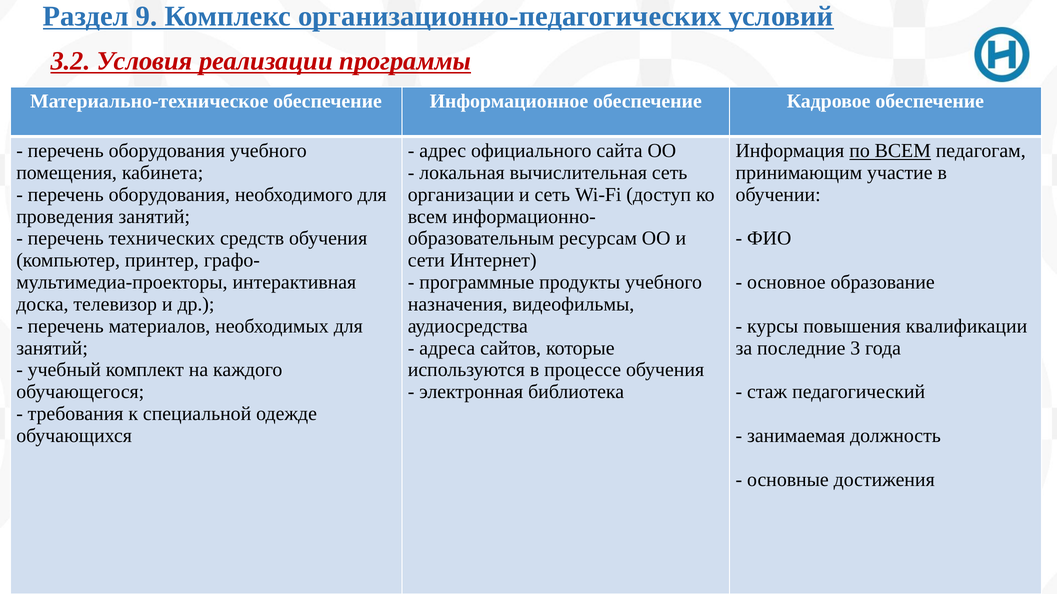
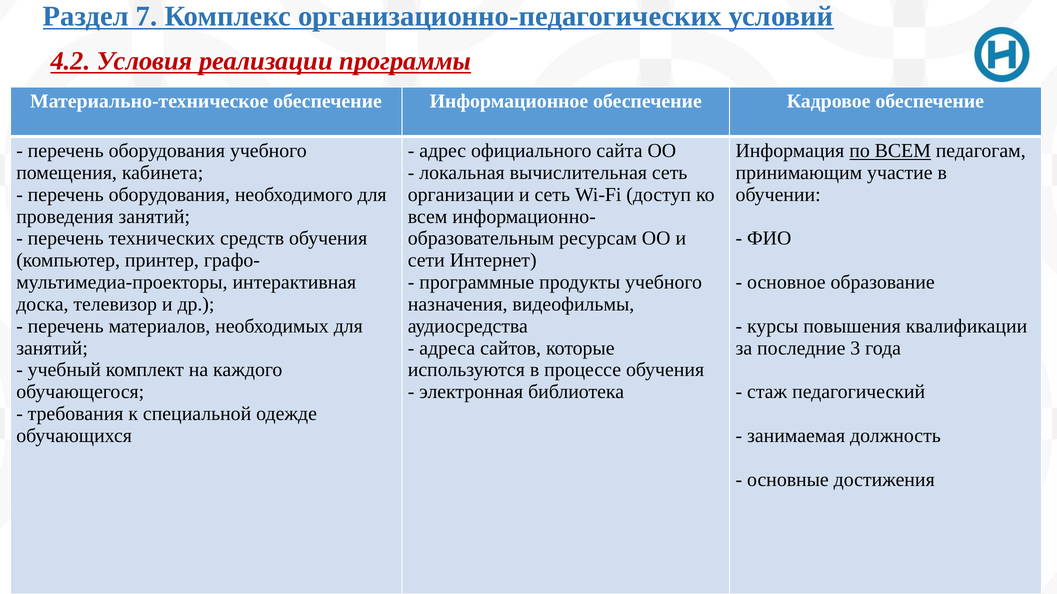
9: 9 -> 7
3.2: 3.2 -> 4.2
